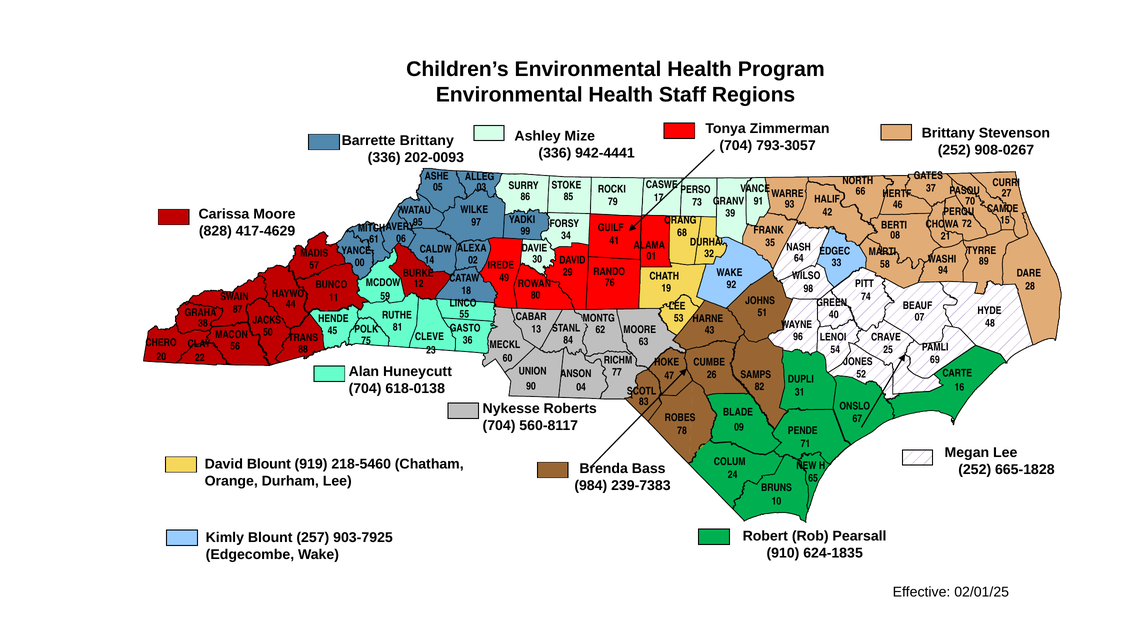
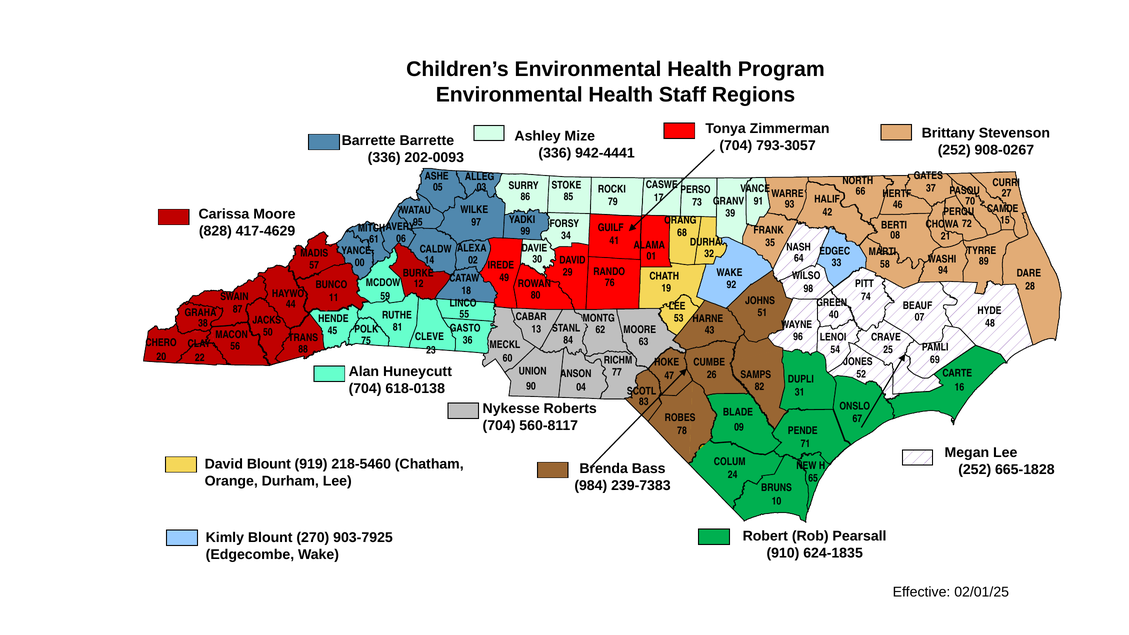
Barrette Brittany: Brittany -> Barrette
257: 257 -> 270
